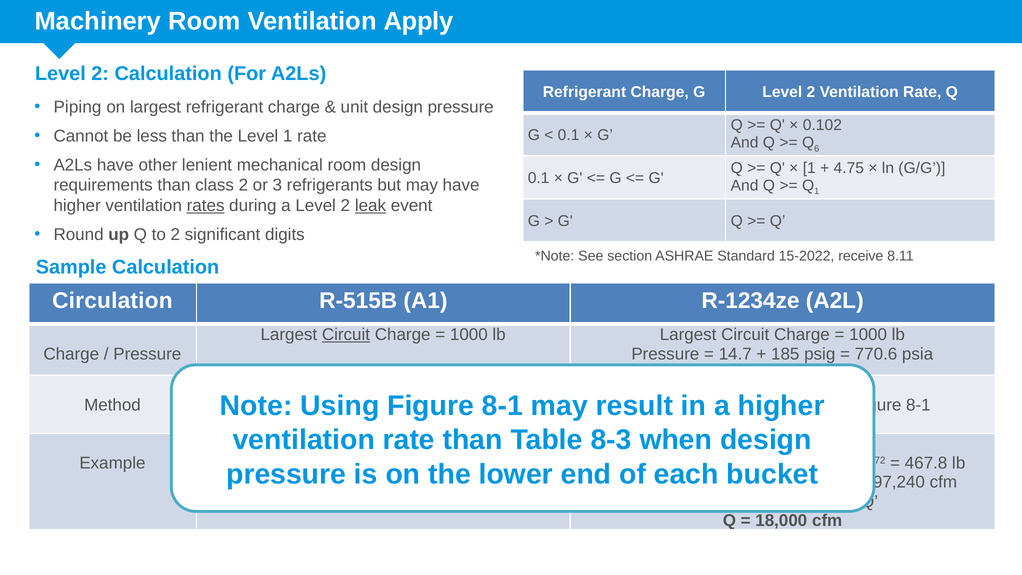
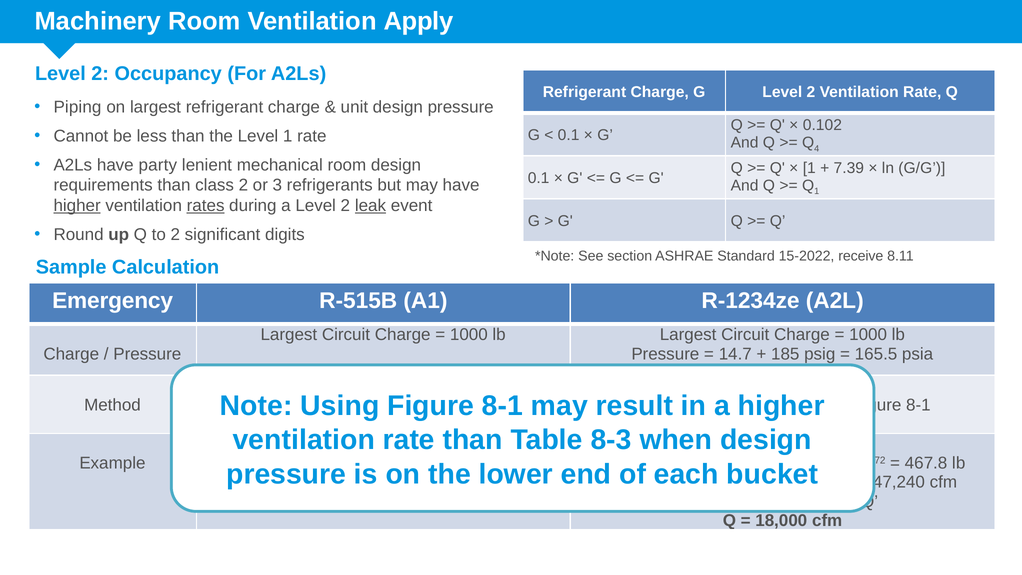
2 Calculation: Calculation -> Occupancy
6: 6 -> 4
other: other -> party
4.75: 4.75 -> 7.39
higher at (77, 206) underline: none -> present
Circulation: Circulation -> Emergency
Circuit at (346, 335) underline: present -> none
770.6: 770.6 -> 165.5
97,240: 97,240 -> 47,240
